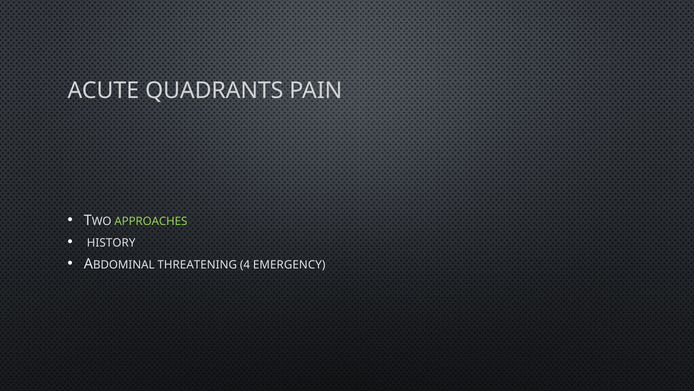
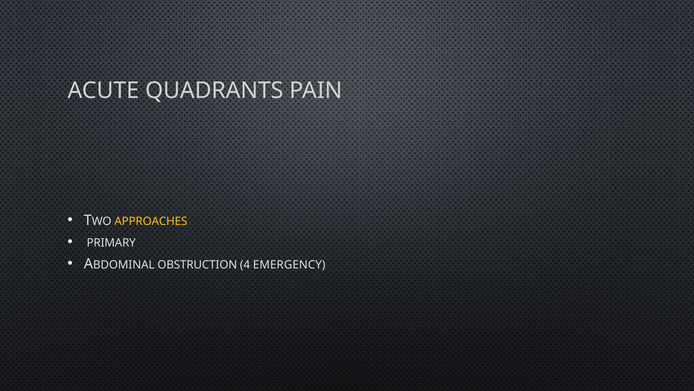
APPROACHES colour: light green -> yellow
HISTORY: HISTORY -> PRIMARY
THREATENING: THREATENING -> OBSTRUCTION
